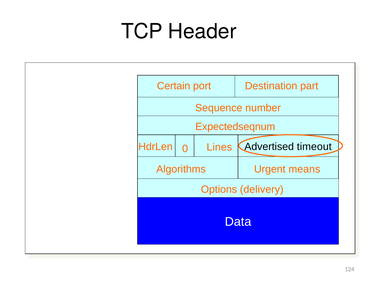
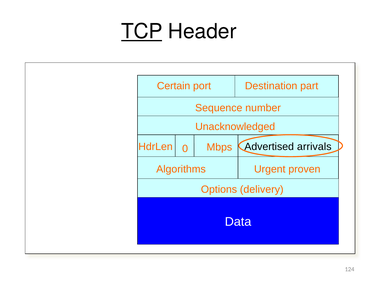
TCP underline: none -> present
Expectedseqnum: Expectedseqnum -> Unacknowledged
timeout: timeout -> arrivals
Lines: Lines -> Mbps
means: means -> proven
